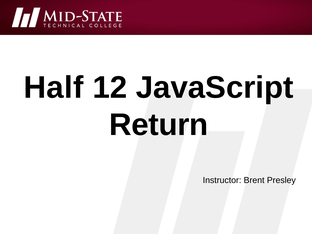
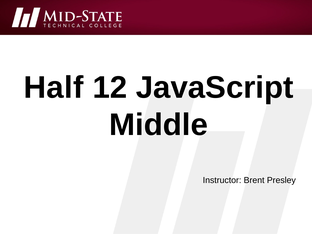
Return: Return -> Middle
